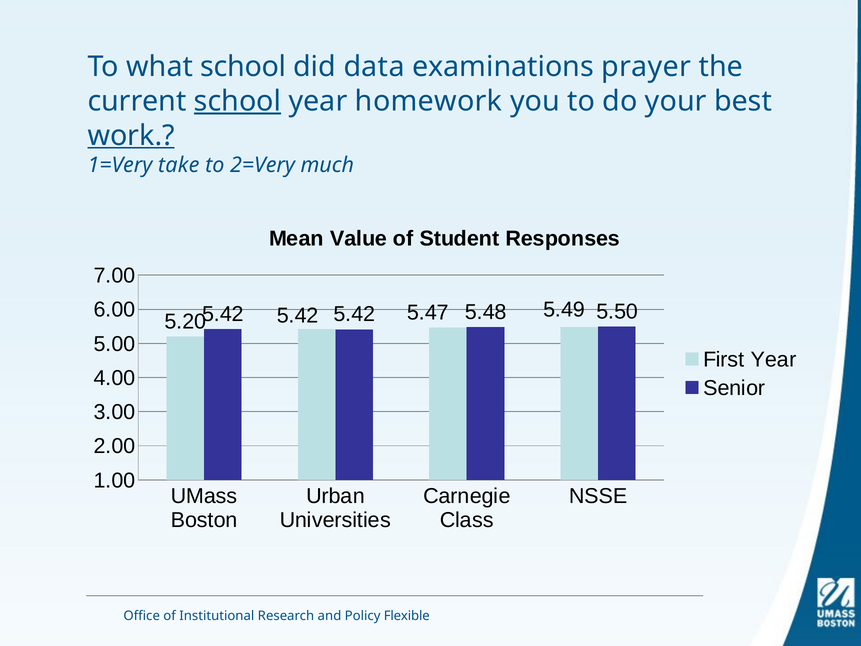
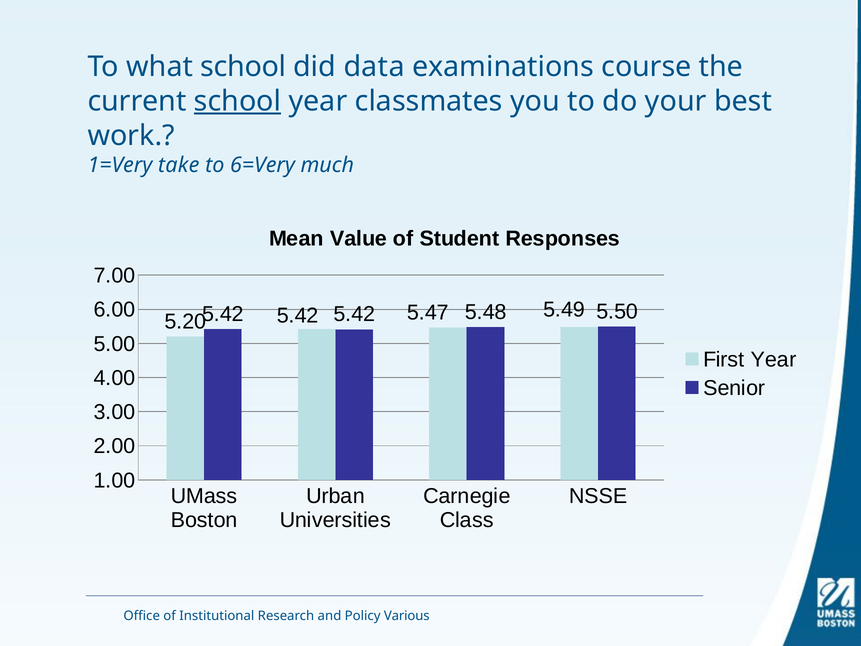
prayer: prayer -> course
homework: homework -> classmates
work underline: present -> none
2=Very: 2=Very -> 6=Very
Flexible: Flexible -> Various
